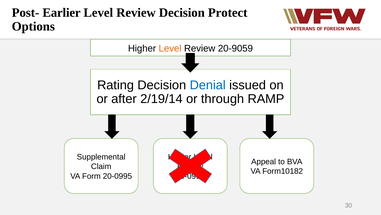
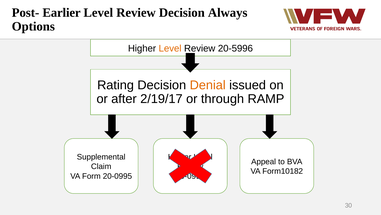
Protect: Protect -> Always
20-9059: 20-9059 -> 20-5996
Denial colour: blue -> orange
2/19/14: 2/19/14 -> 2/19/17
